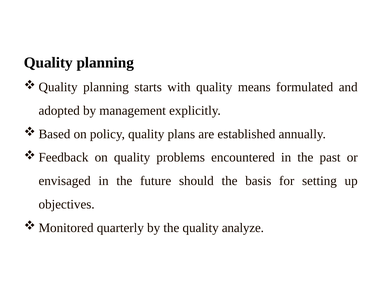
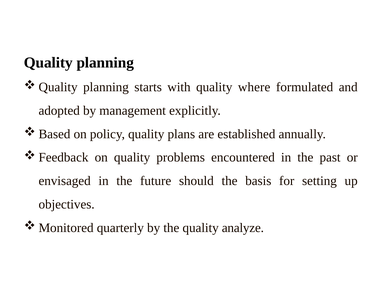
means: means -> where
